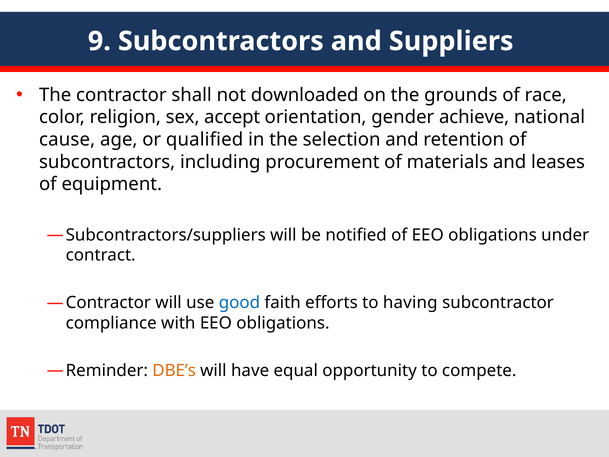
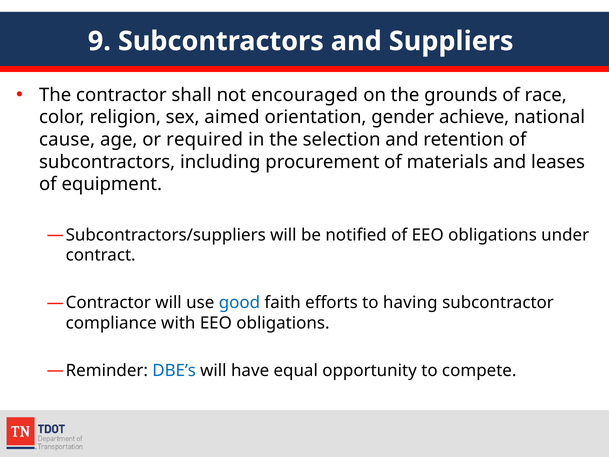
downloaded: downloaded -> encouraged
accept: accept -> aimed
qualified: qualified -> required
DBE’s colour: orange -> blue
